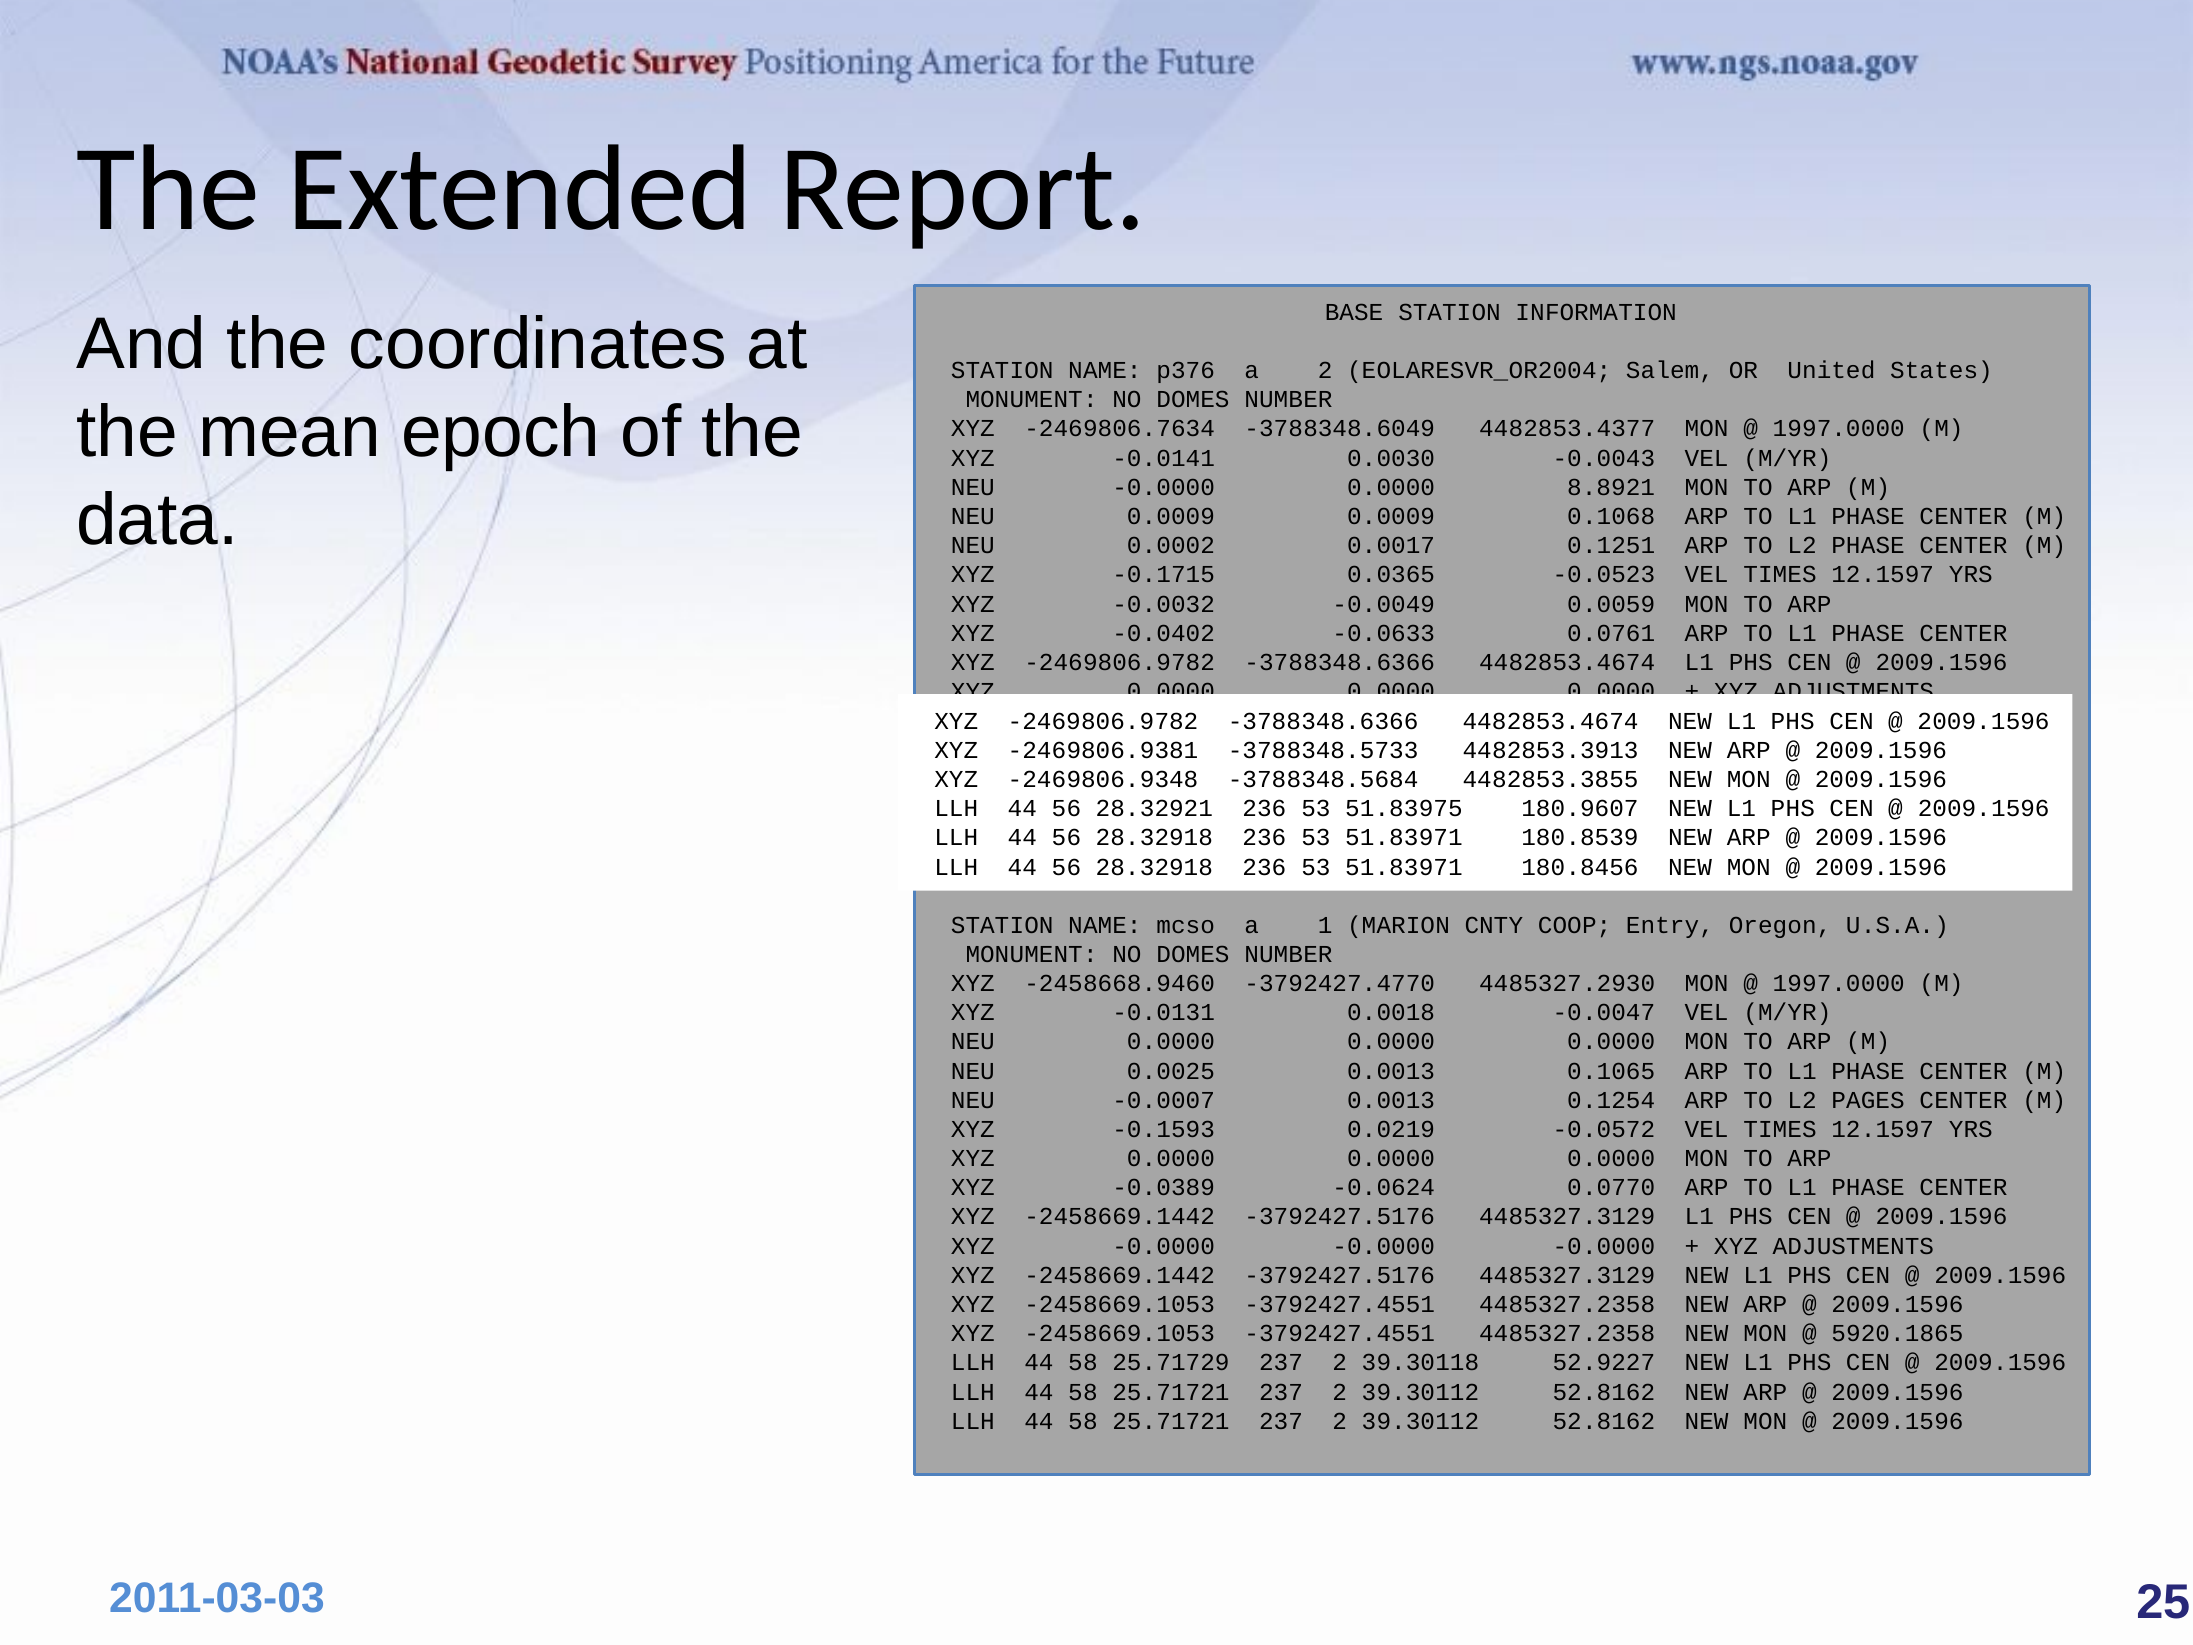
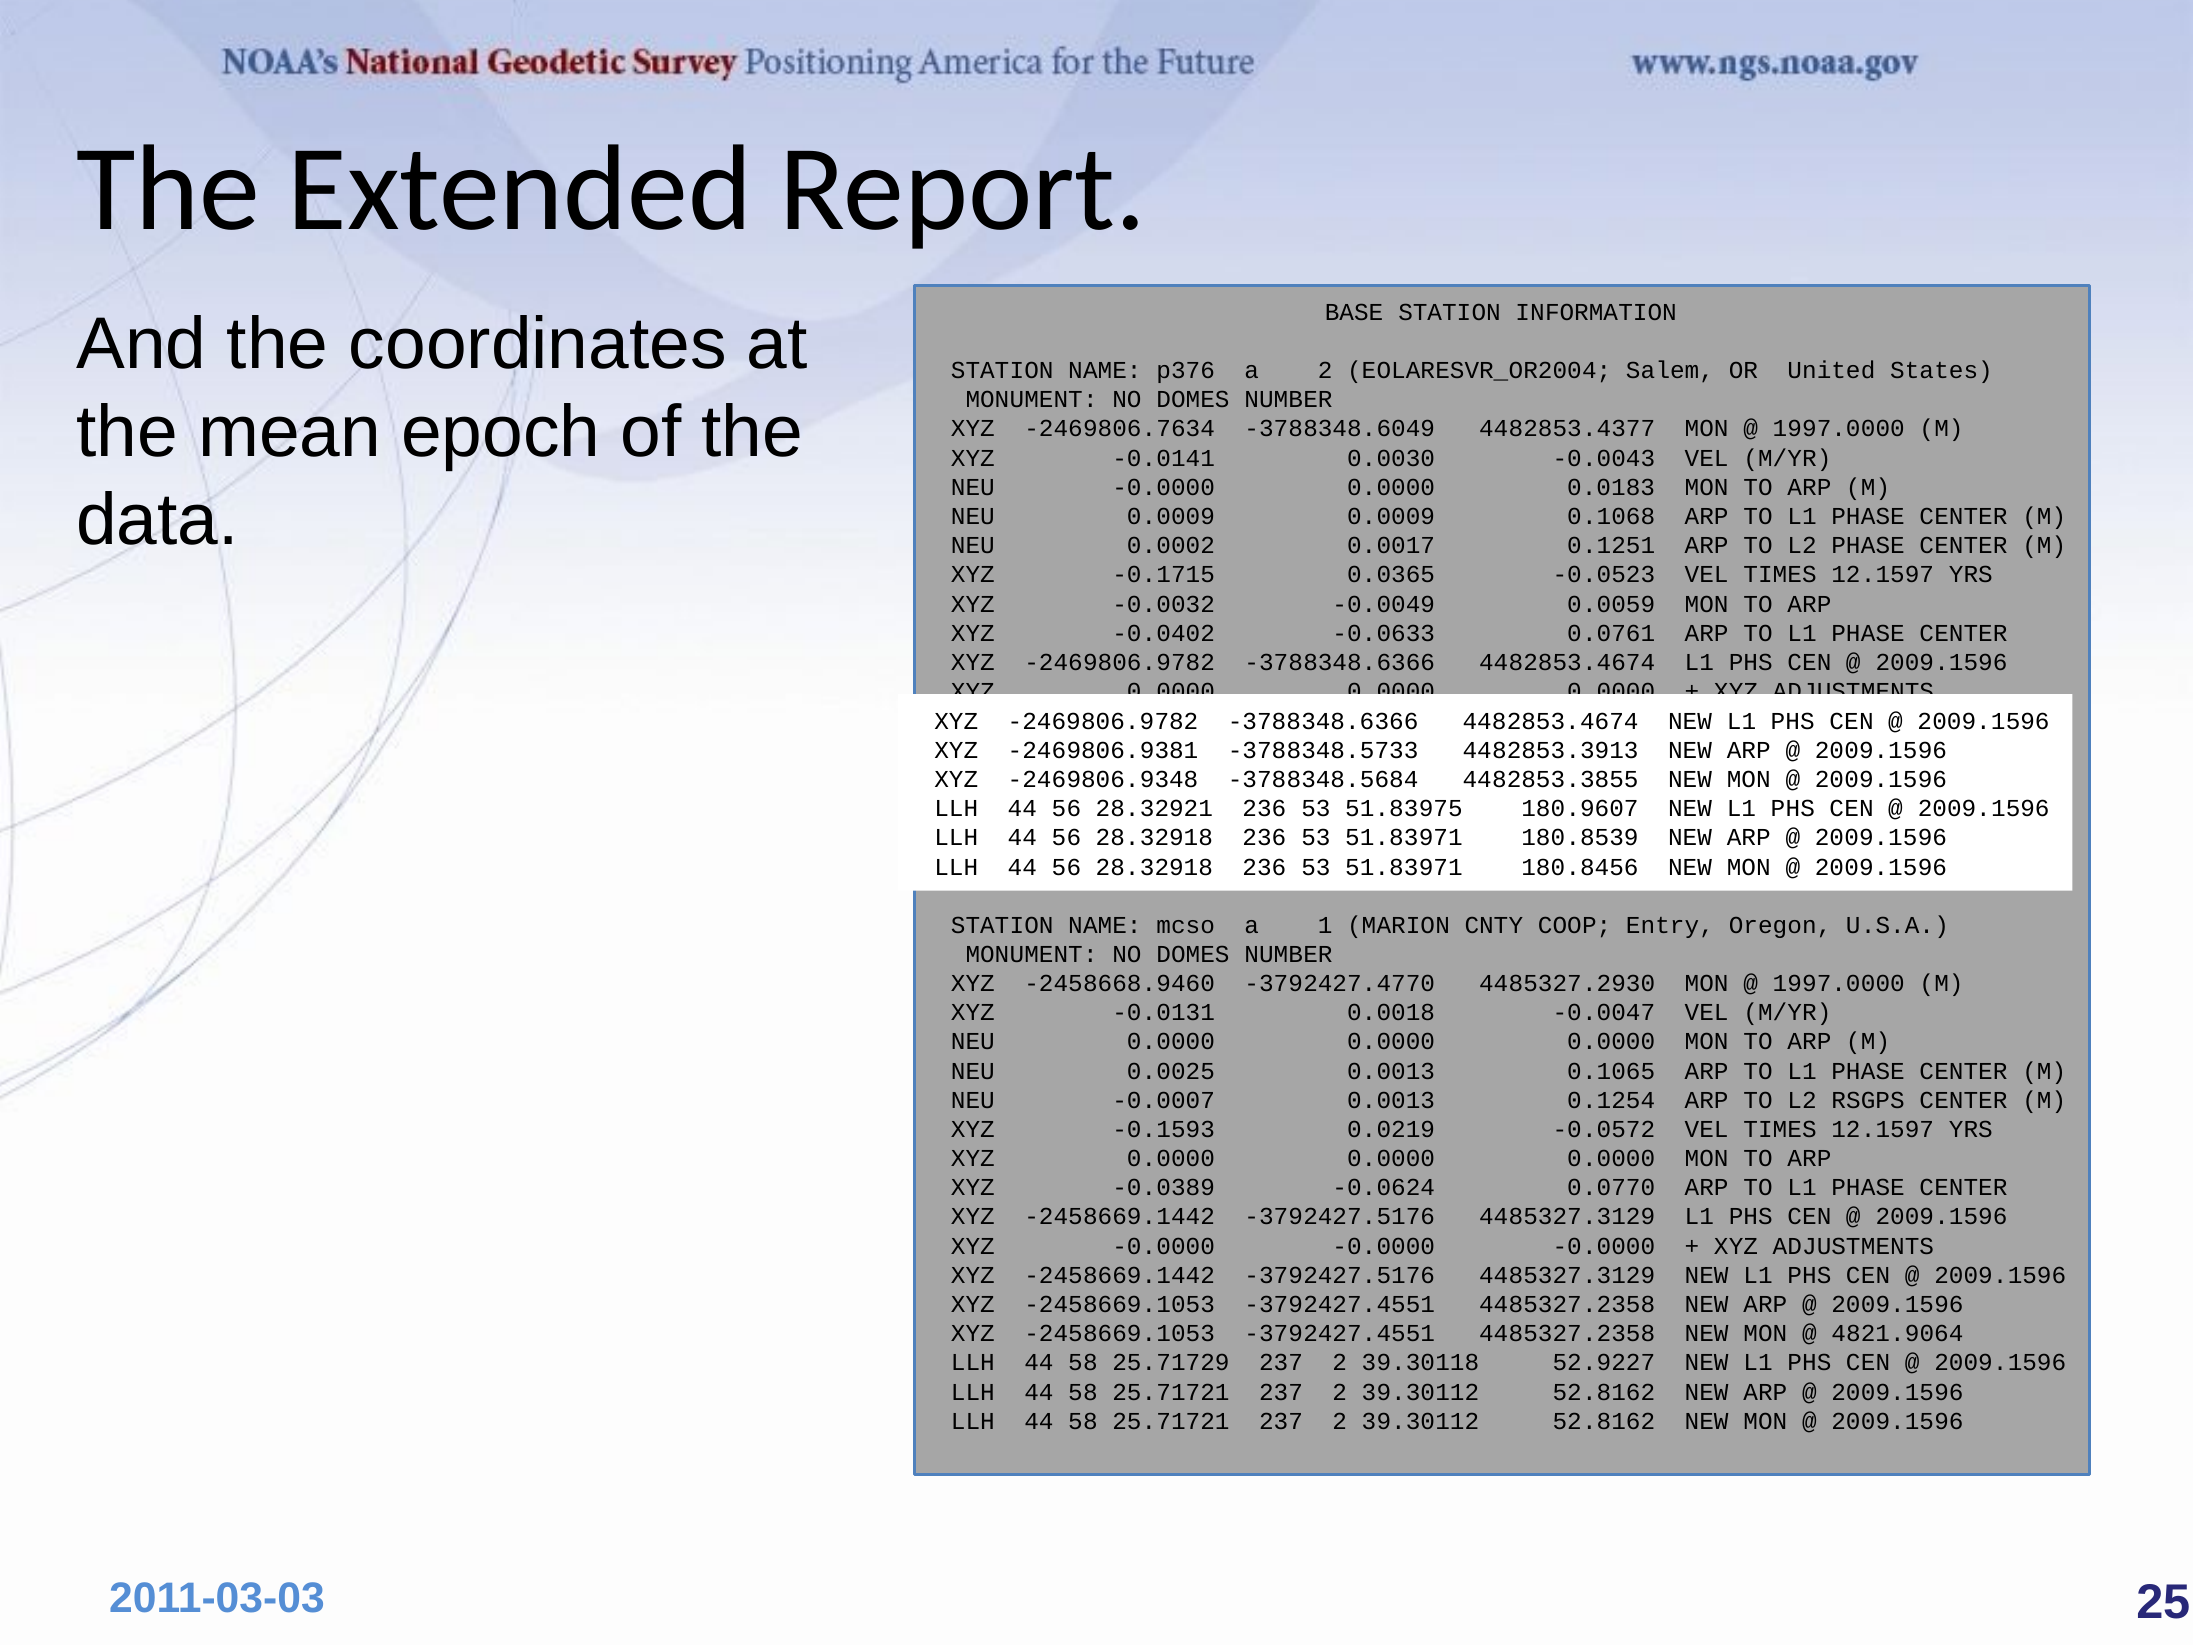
8.8921: 8.8921 -> 0.0183
PAGES: PAGES -> RSGPS
5920.1865: 5920.1865 -> 4821.9064
